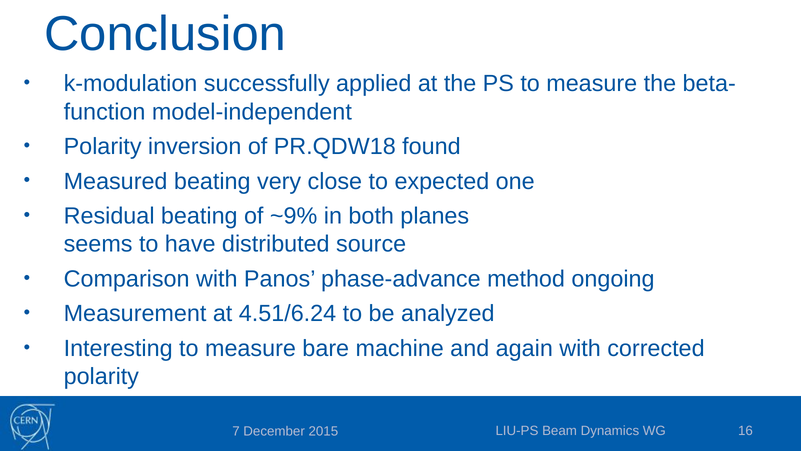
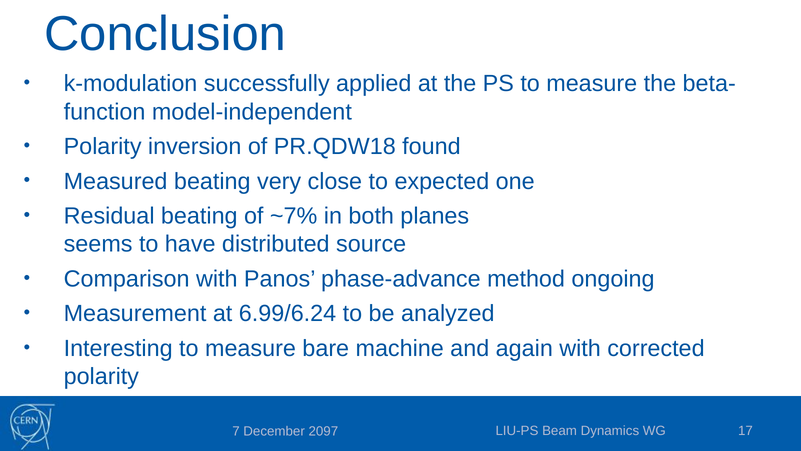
~9%: ~9% -> ~7%
4.51/6.24: 4.51/6.24 -> 6.99/6.24
16: 16 -> 17
2015: 2015 -> 2097
